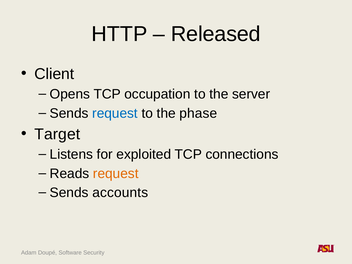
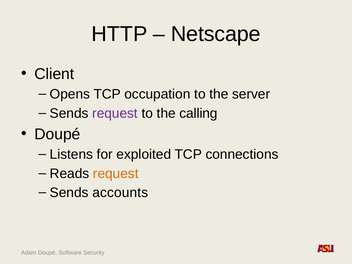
Released: Released -> Netscape
request at (115, 113) colour: blue -> purple
phase: phase -> calling
Target at (57, 134): Target -> Doupé
